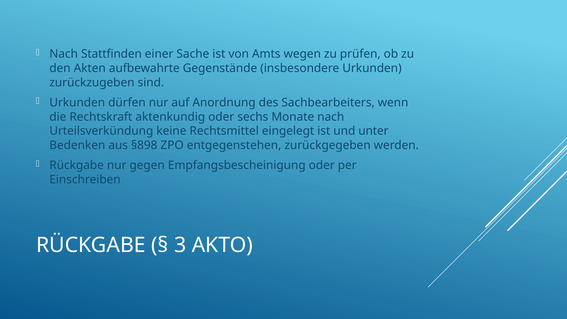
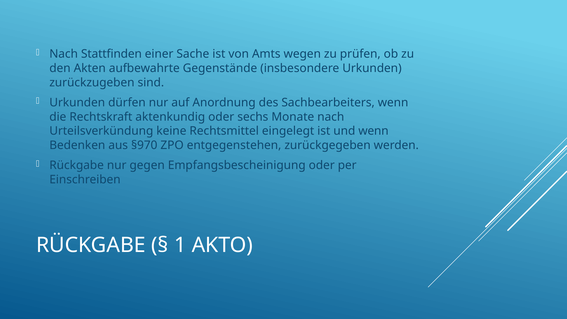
und unter: unter -> wenn
§898: §898 -> §970
3: 3 -> 1
